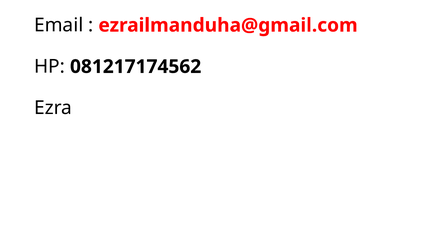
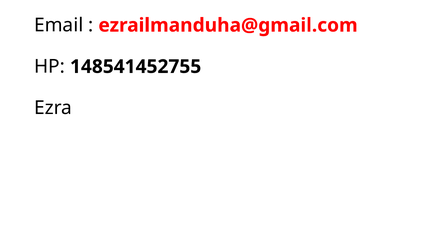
081217174562: 081217174562 -> 148541452755
